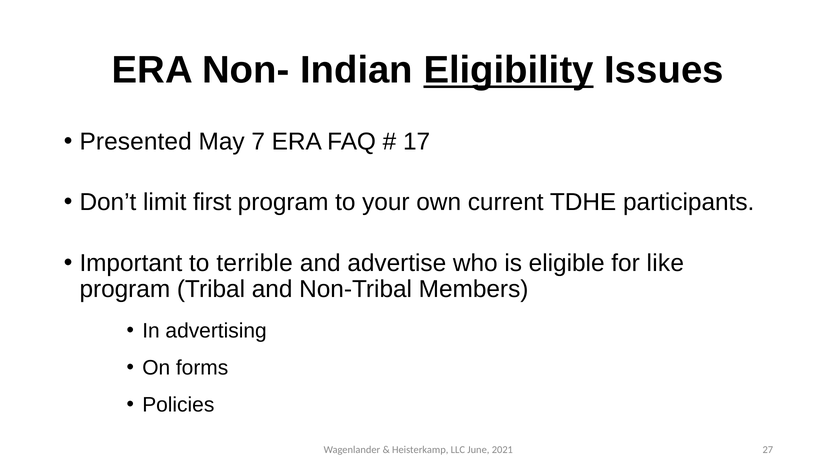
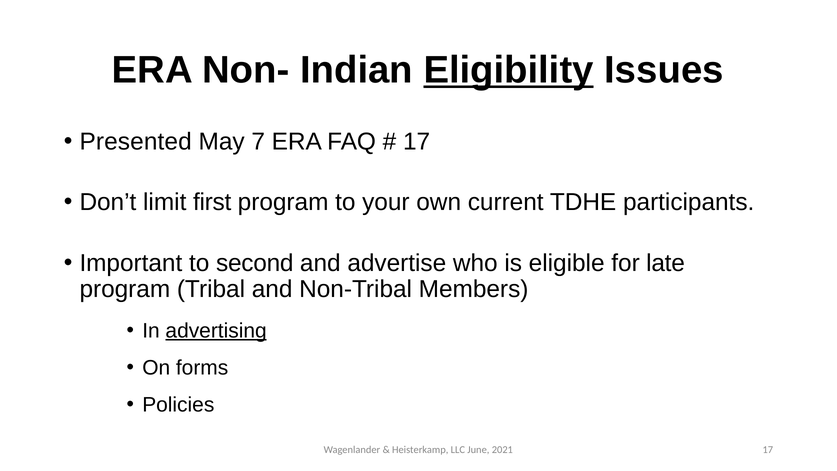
terrible: terrible -> second
like: like -> late
advertising underline: none -> present
2021 27: 27 -> 17
